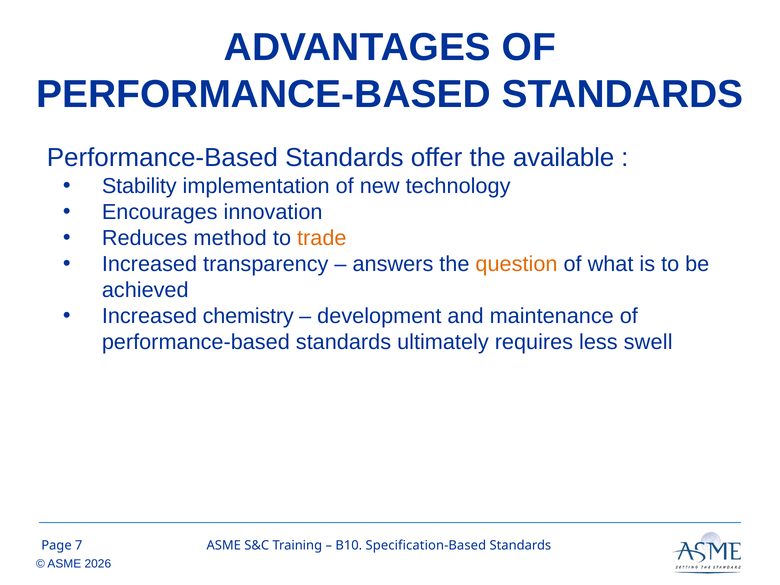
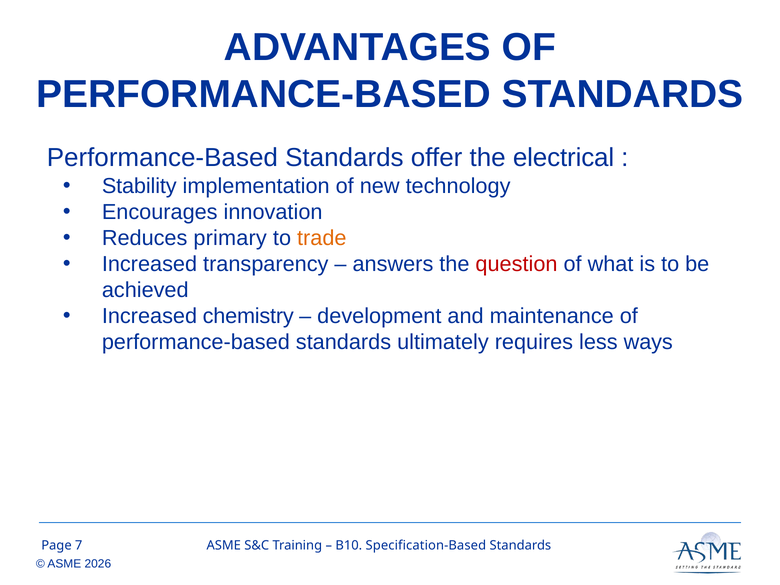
available: available -> electrical
method: method -> primary
question colour: orange -> red
swell: swell -> ways
